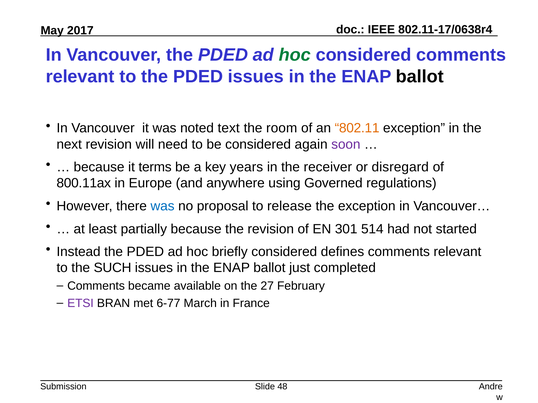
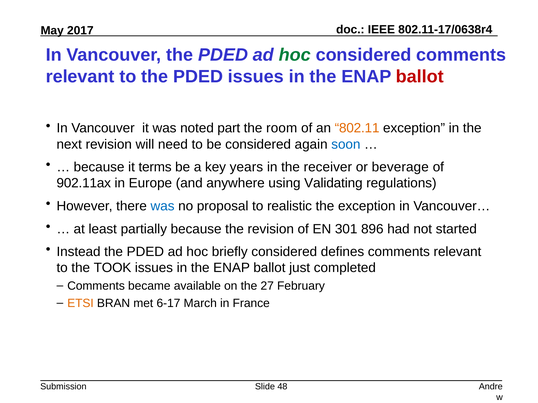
ballot at (420, 77) colour: black -> red
text: text -> part
soon colour: purple -> blue
disregard: disregard -> beverage
800.11ax: 800.11ax -> 902.11ax
Governed: Governed -> Validating
release: release -> realistic
514: 514 -> 896
SUCH: SUCH -> TOOK
ETSI colour: purple -> orange
6-77: 6-77 -> 6-17
